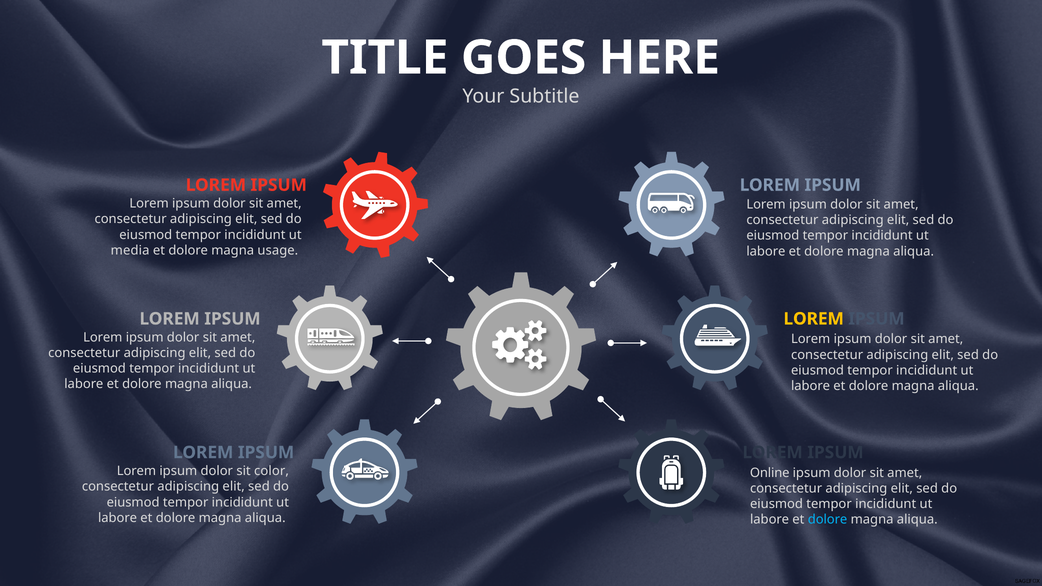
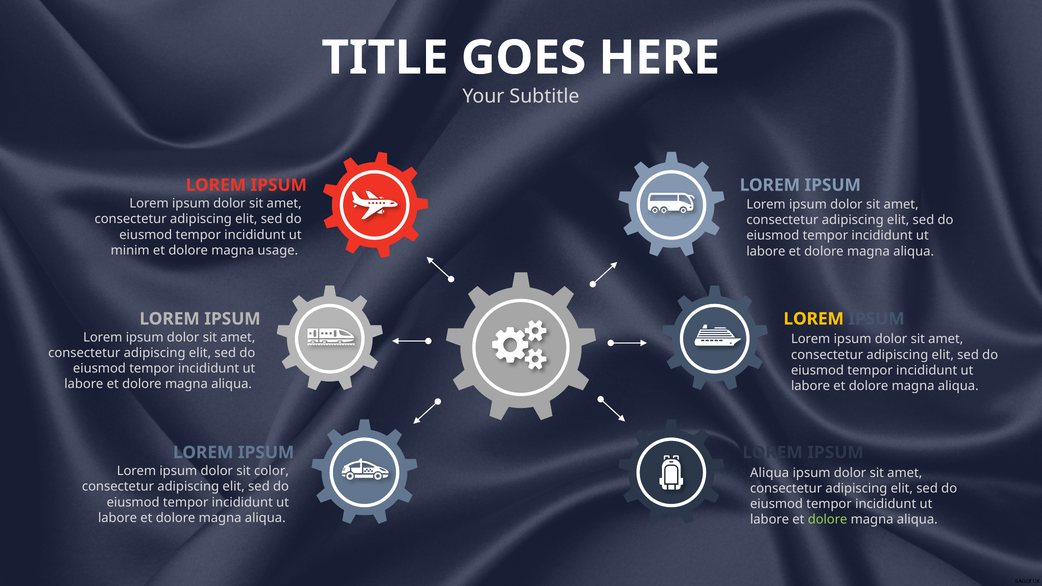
media: media -> minim
Online at (770, 473): Online -> Aliqua
dolore at (828, 520) colour: light blue -> light green
